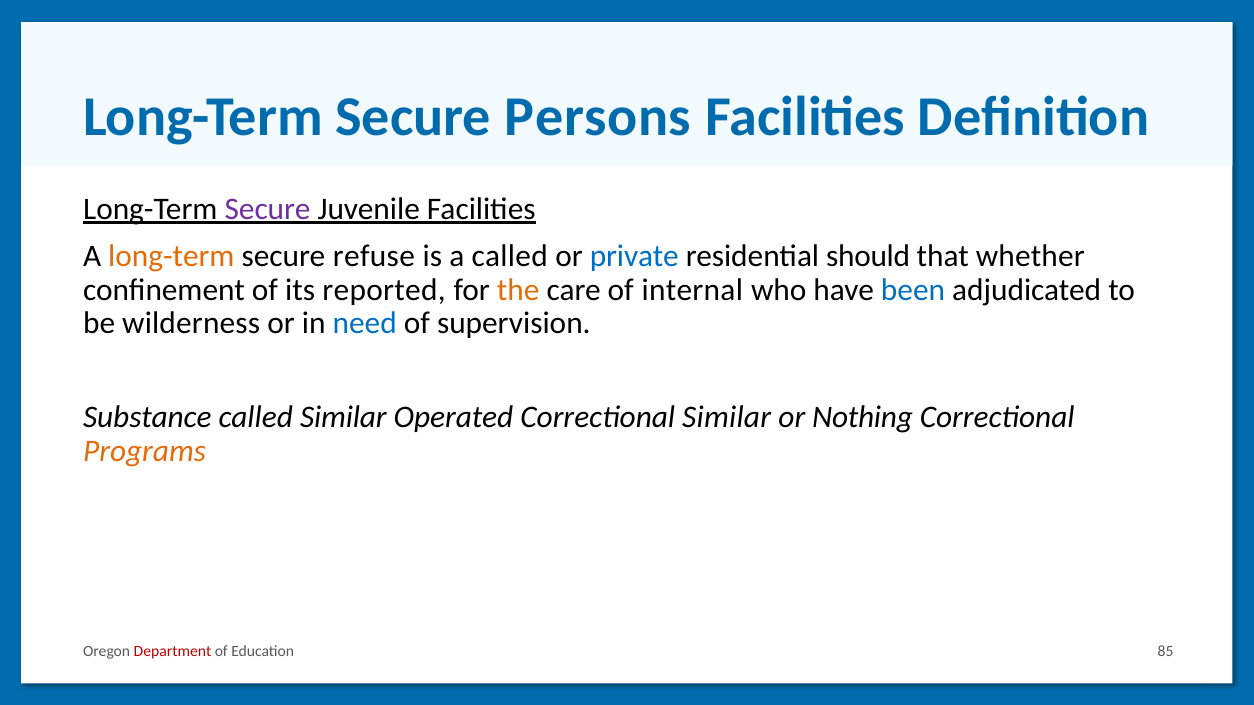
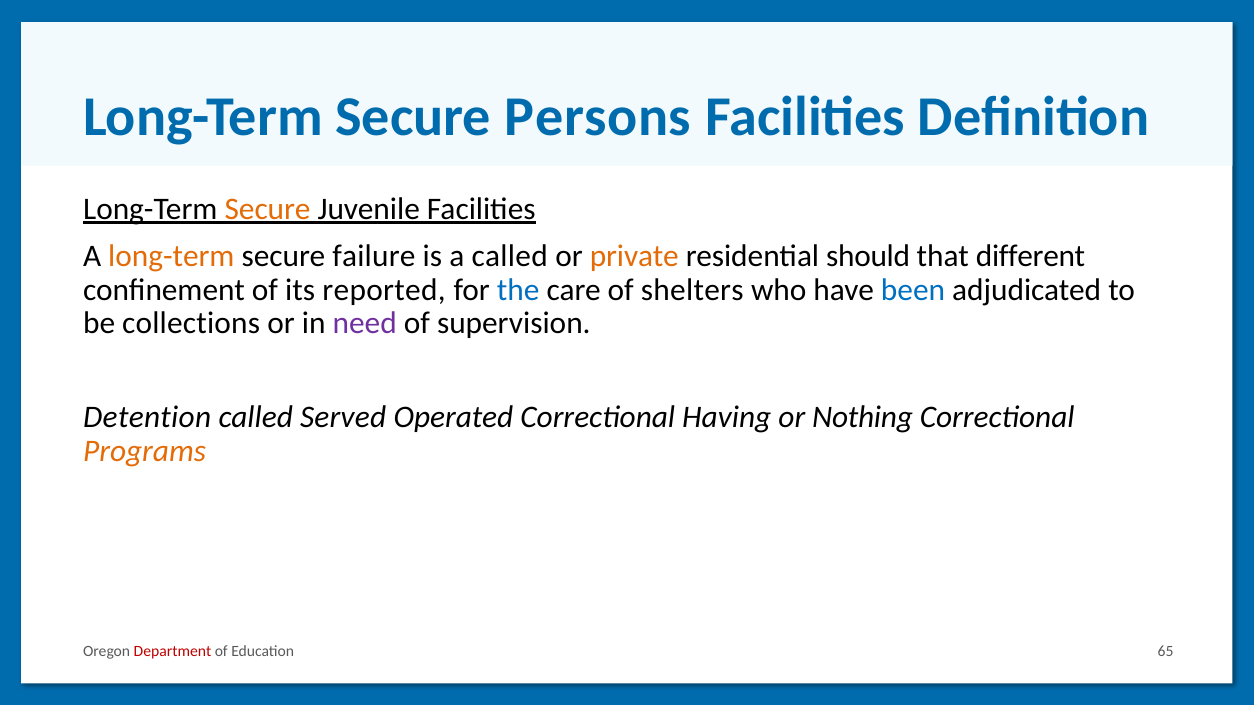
Secure at (268, 209) colour: purple -> orange
refuse: refuse -> failure
private colour: blue -> orange
whether: whether -> different
the colour: orange -> blue
internal: internal -> shelters
wilderness: wilderness -> collections
need colour: blue -> purple
Substance: Substance -> Detention
called Similar: Similar -> Served
Correctional Similar: Similar -> Having
85: 85 -> 65
